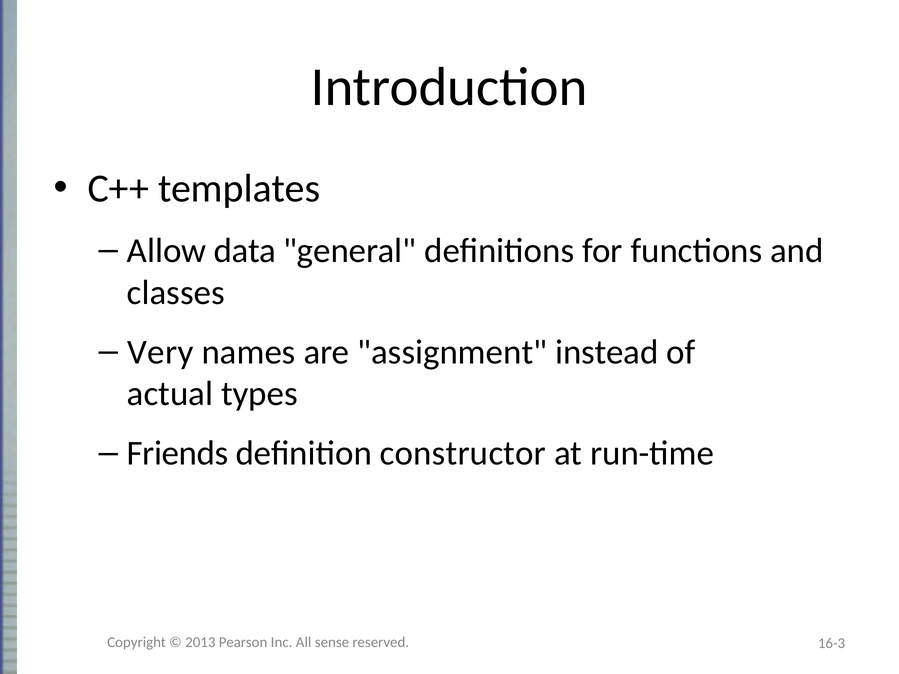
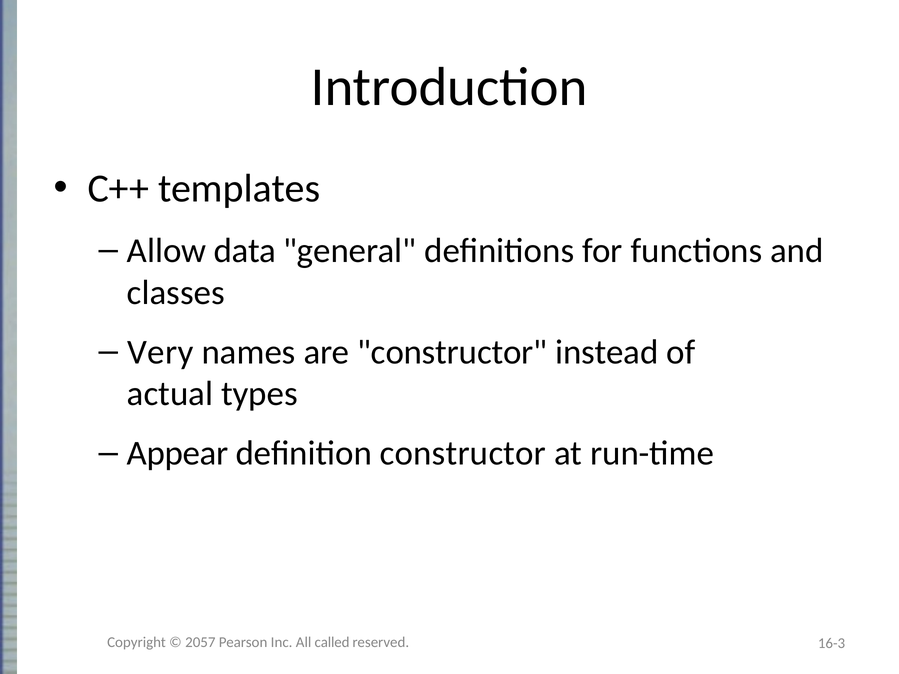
are assignment: assignment -> constructor
Friends: Friends -> Appear
2013: 2013 -> 2057
sense: sense -> called
